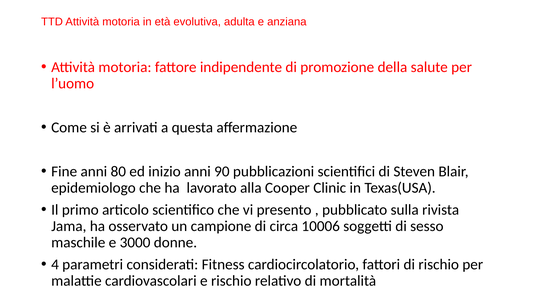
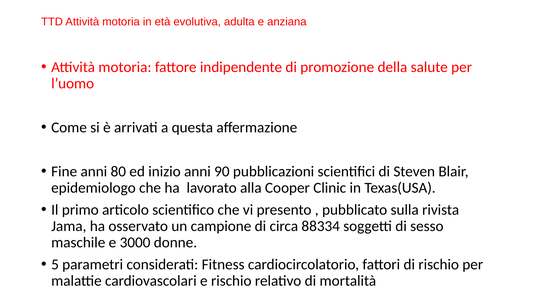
10006: 10006 -> 88334
4: 4 -> 5
